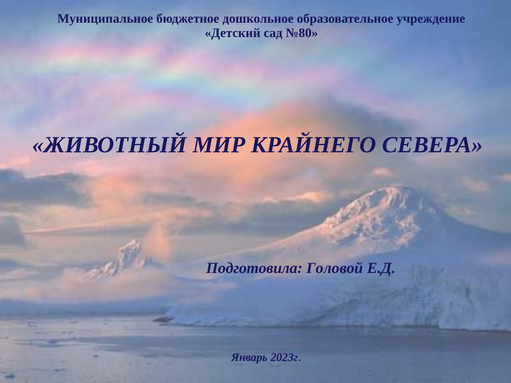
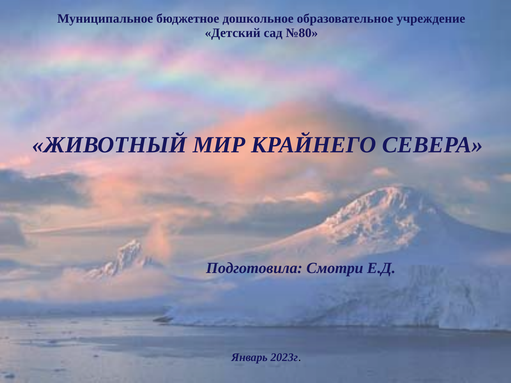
Головой: Головой -> Смотри
